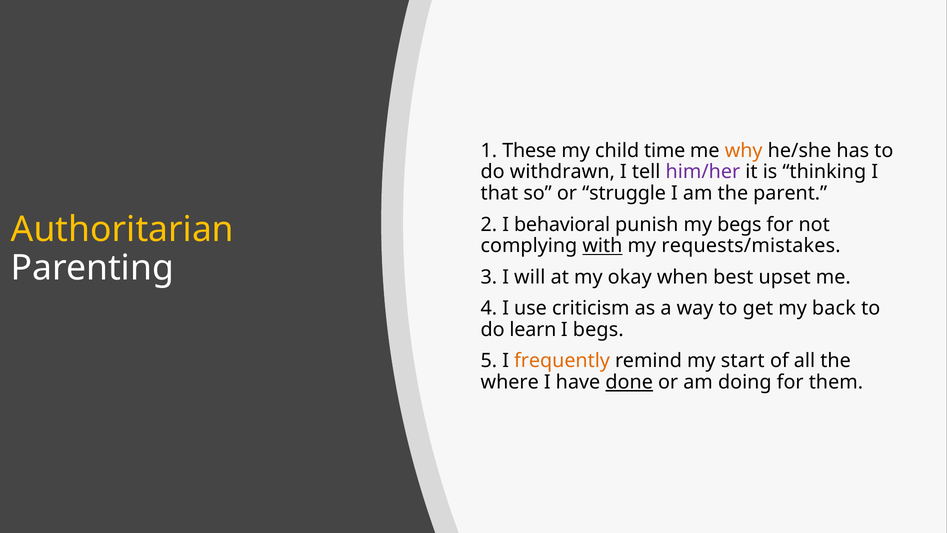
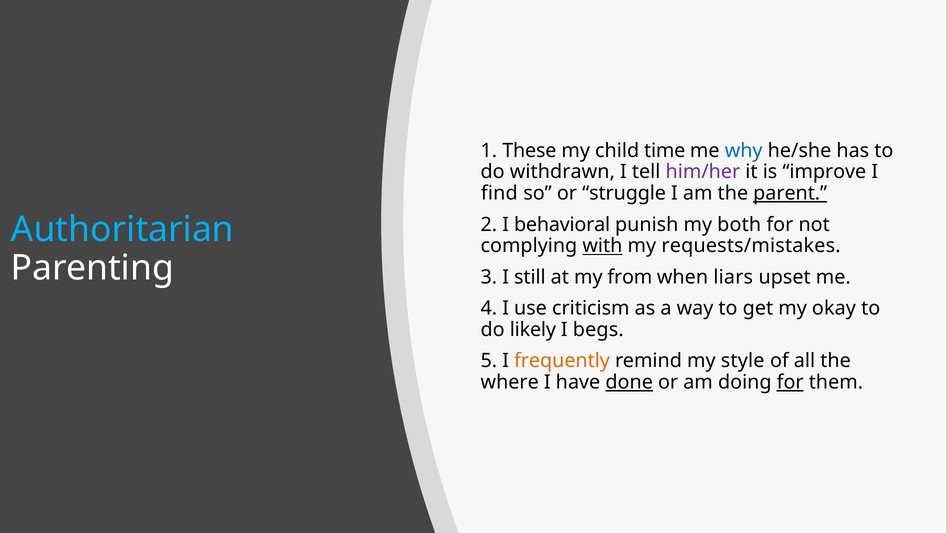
why colour: orange -> blue
thinking: thinking -> improve
that: that -> find
parent underline: none -> present
my begs: begs -> both
Authoritarian colour: yellow -> light blue
will: will -> still
okay: okay -> from
best: best -> liars
back: back -> okay
learn: learn -> likely
start: start -> style
for at (790, 382) underline: none -> present
